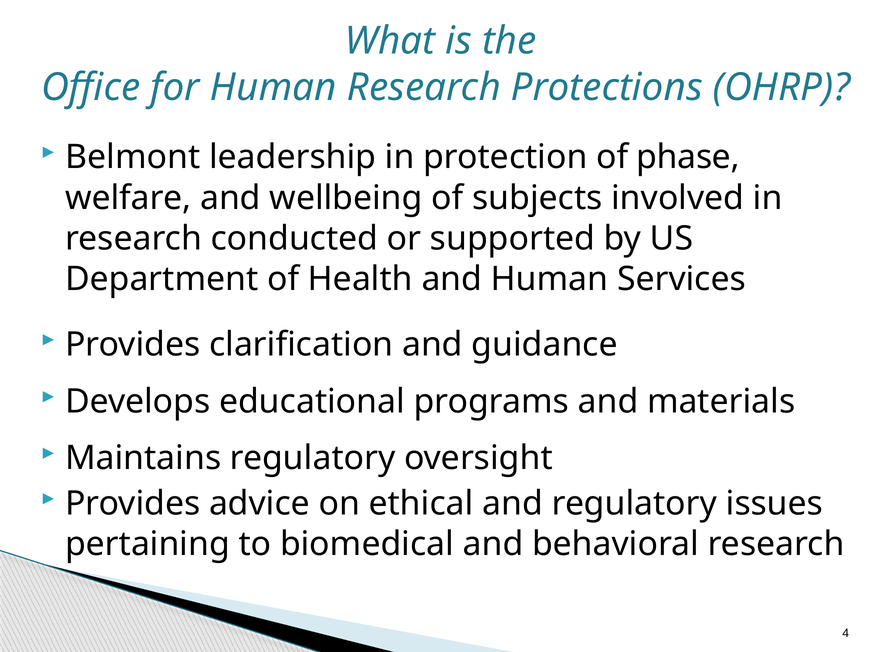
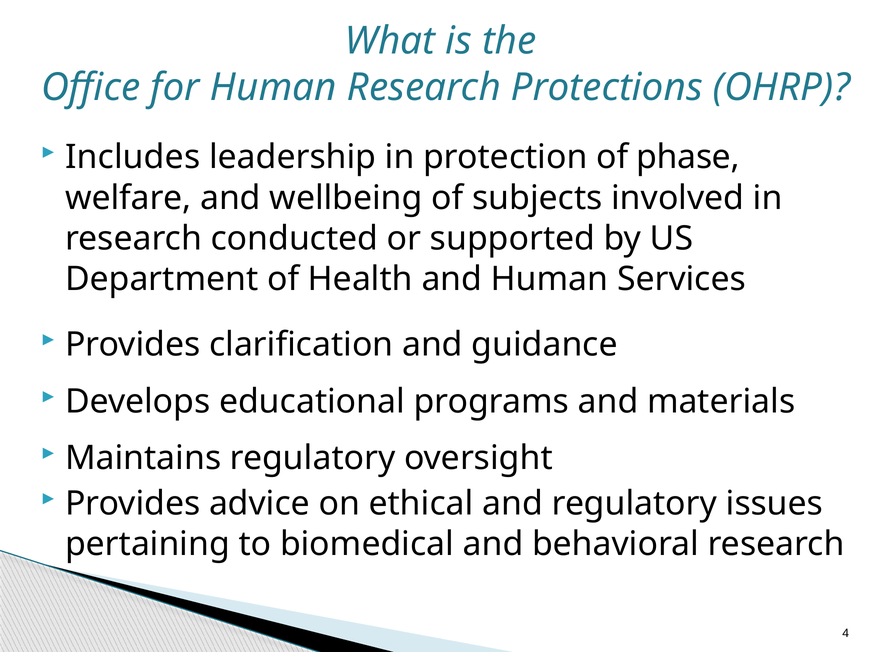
Belmont: Belmont -> Includes
